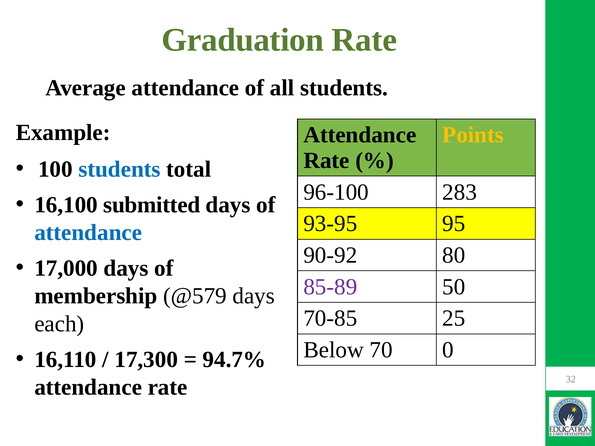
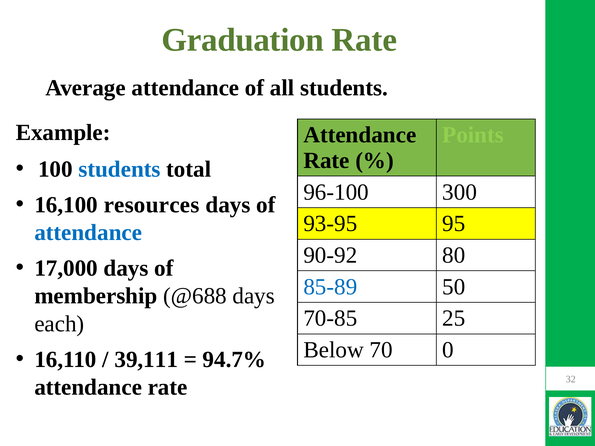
Points colour: yellow -> light green
283: 283 -> 300
submitted: submitted -> resources
85-89 colour: purple -> blue
@579: @579 -> @688
17,300: 17,300 -> 39,111
